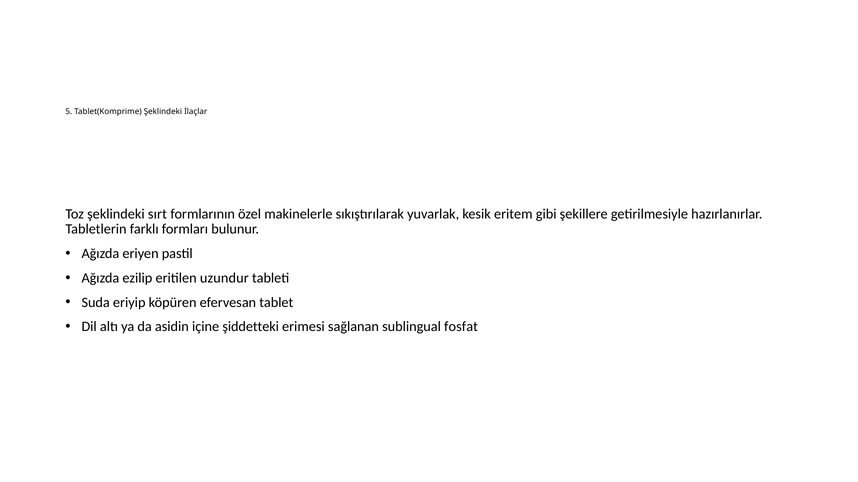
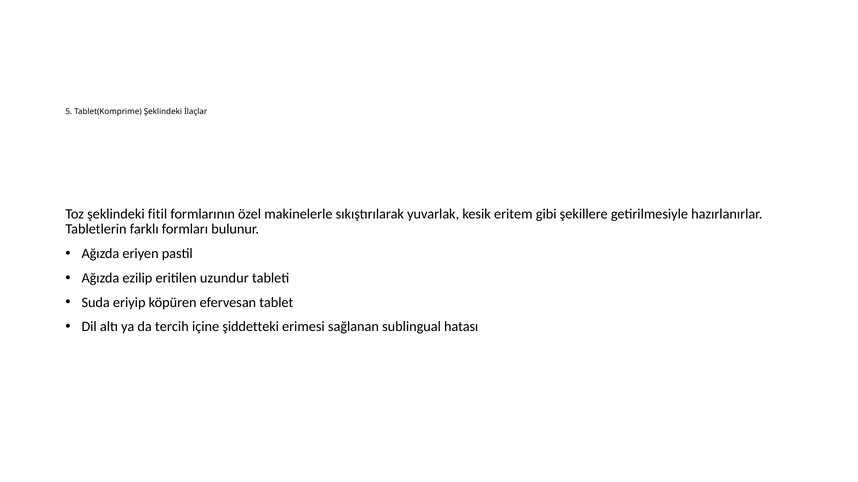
sırt: sırt -> fitil
asidin: asidin -> tercih
fosfat: fosfat -> hatası
